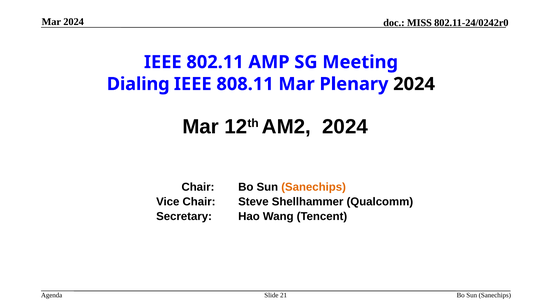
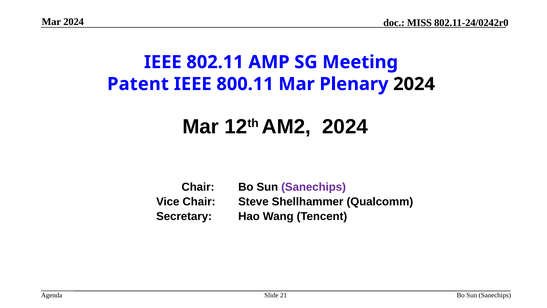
Dialing: Dialing -> Patent
808.11: 808.11 -> 800.11
Sanechips at (314, 187) colour: orange -> purple
